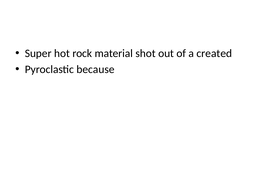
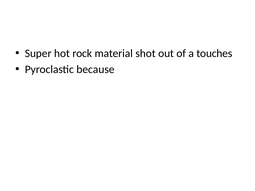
created: created -> touches
